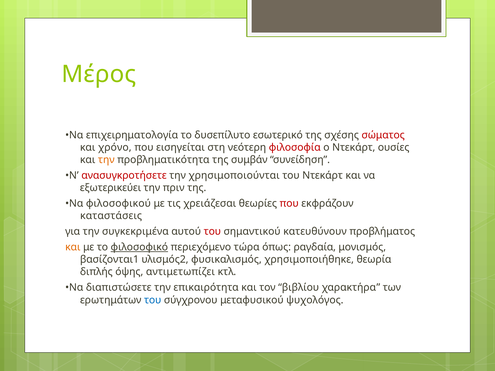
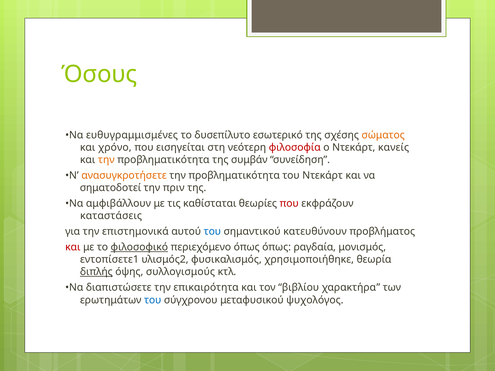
Μέρος: Μέρος -> Όσους
επιχειρηματολογία: επιχειρηματολογία -> ευθυγραμμισμένες
σώματος colour: red -> orange
ουσίες: ουσίες -> κανείς
ανασυγκροτήσετε colour: red -> orange
χρησιμοποιούνται at (234, 176): χρησιμοποιούνται -> προβληματικότητα
εξωτερικεύει: εξωτερικεύει -> σηματοδοτεί
φιλοσοφικού: φιλοσοφικού -> αμφιβάλλουν
χρειάζεσαι: χρειάζεσαι -> καθίσταται
συγκεκριμένα: συγκεκριμένα -> επιστημονικά
του at (212, 232) colour: red -> blue
και at (73, 247) colour: orange -> red
περιεχόμενο τώρα: τώρα -> όπως
βασίζονται1: βασίζονται1 -> εντοπίσετε1
διπλής underline: none -> present
αντιμετωπίζει: αντιμετωπίζει -> συλλογισμούς
